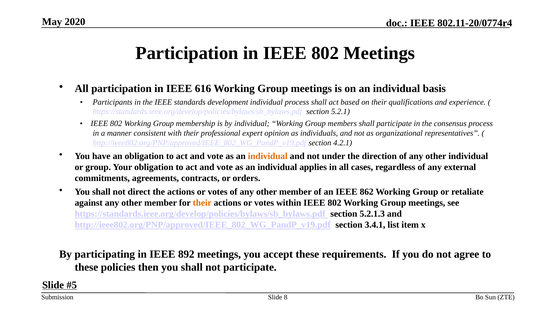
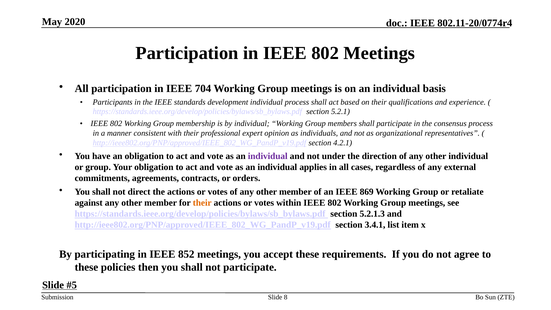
616: 616 -> 704
individual at (268, 156) colour: orange -> purple
862: 862 -> 869
892: 892 -> 852
